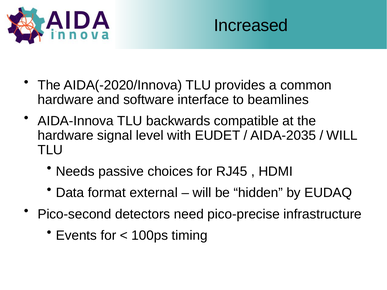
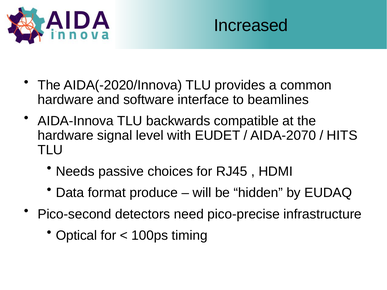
AIDA-2035: AIDA-2035 -> AIDA-2070
WILL at (342, 136): WILL -> HITS
external: external -> produce
Events: Events -> Optical
